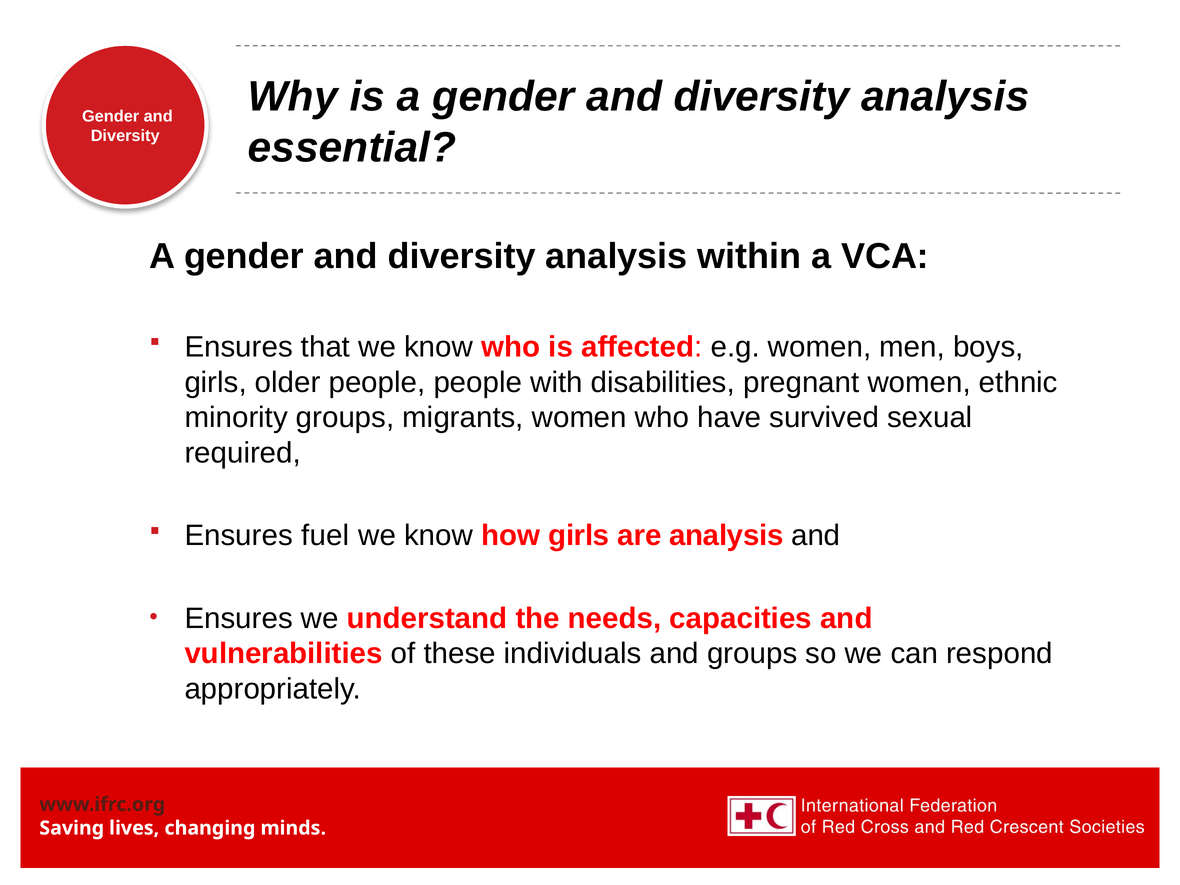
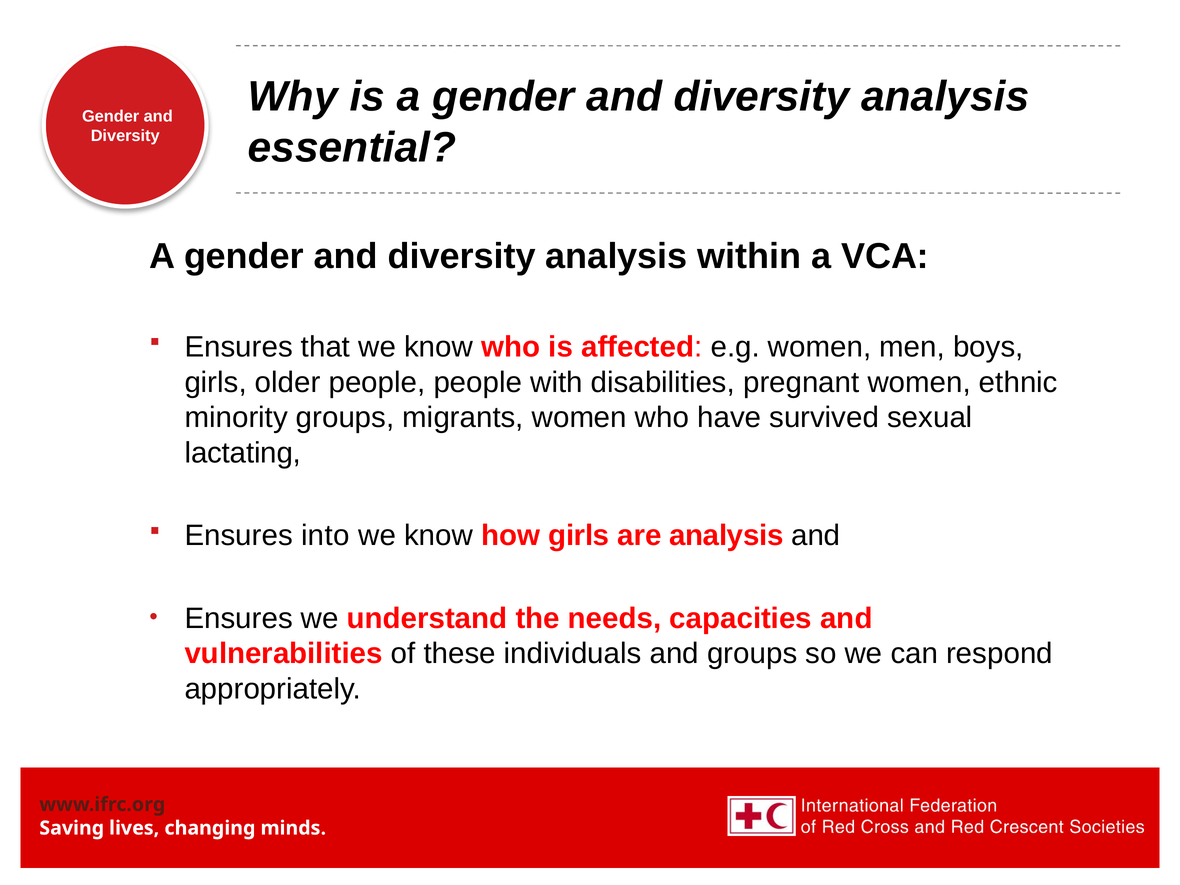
required: required -> lactating
fuel: fuel -> into
